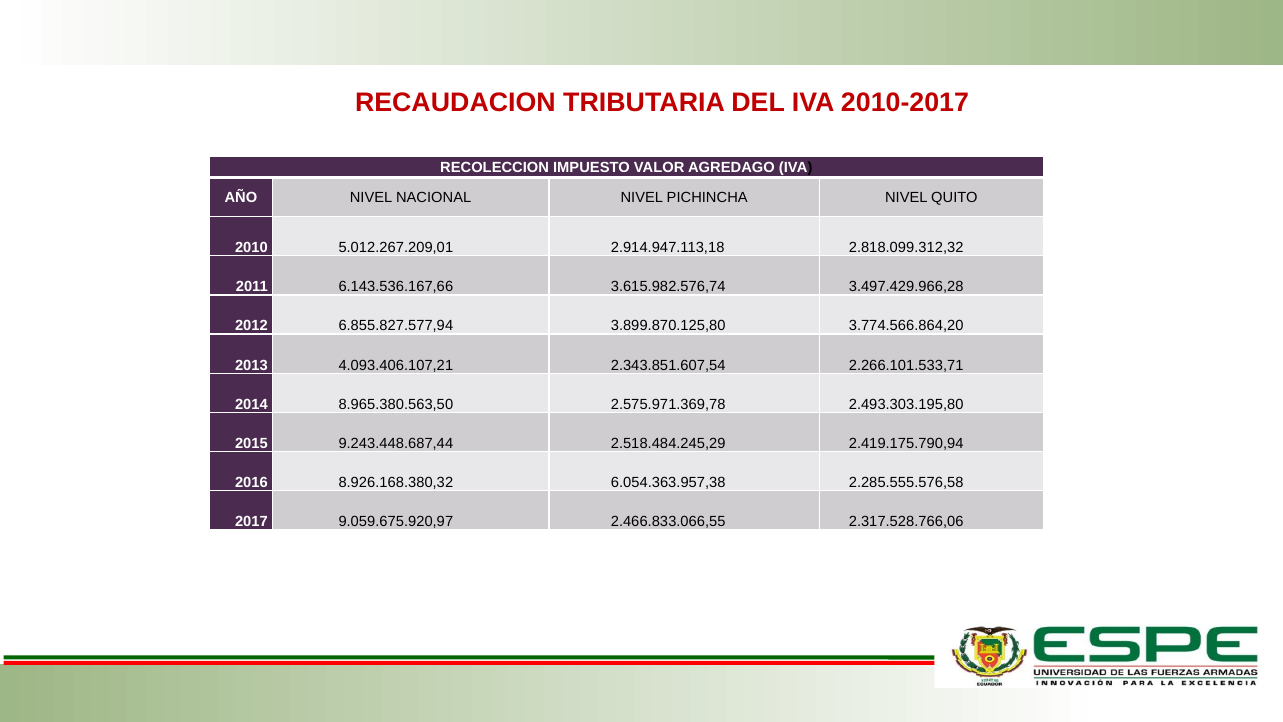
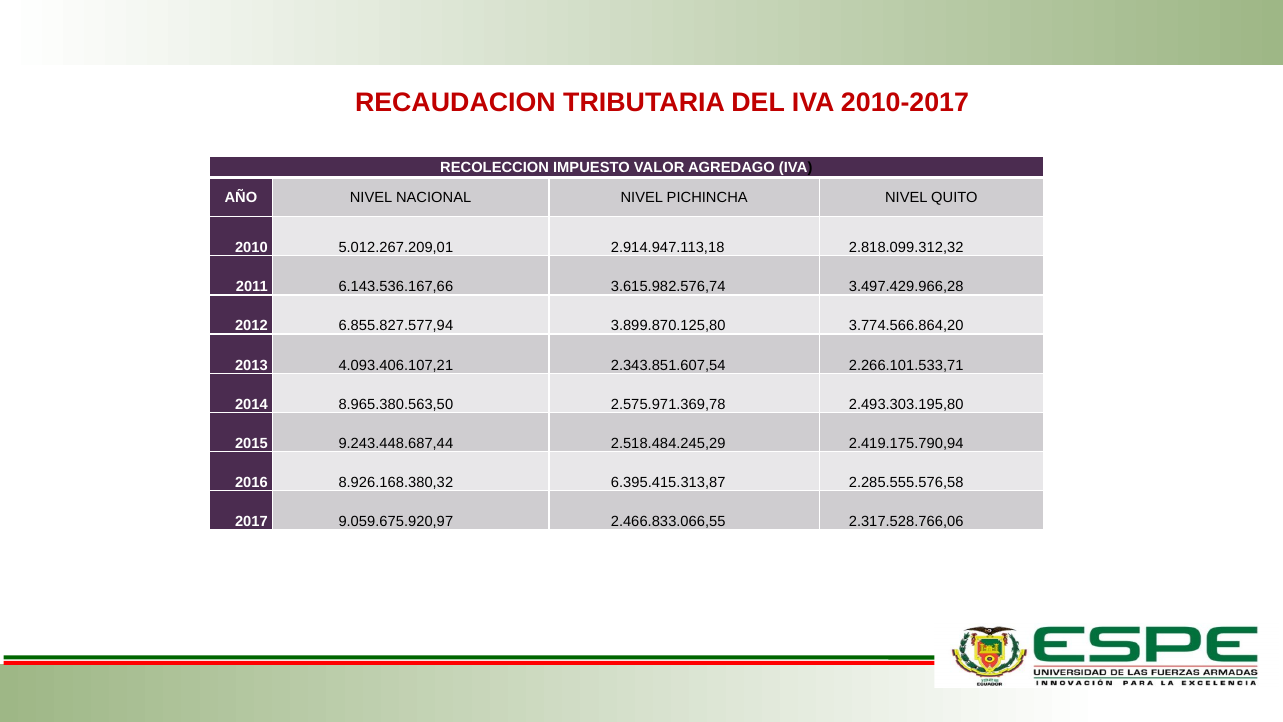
6.054.363.957,38: 6.054.363.957,38 -> 6.395.415.313,87
